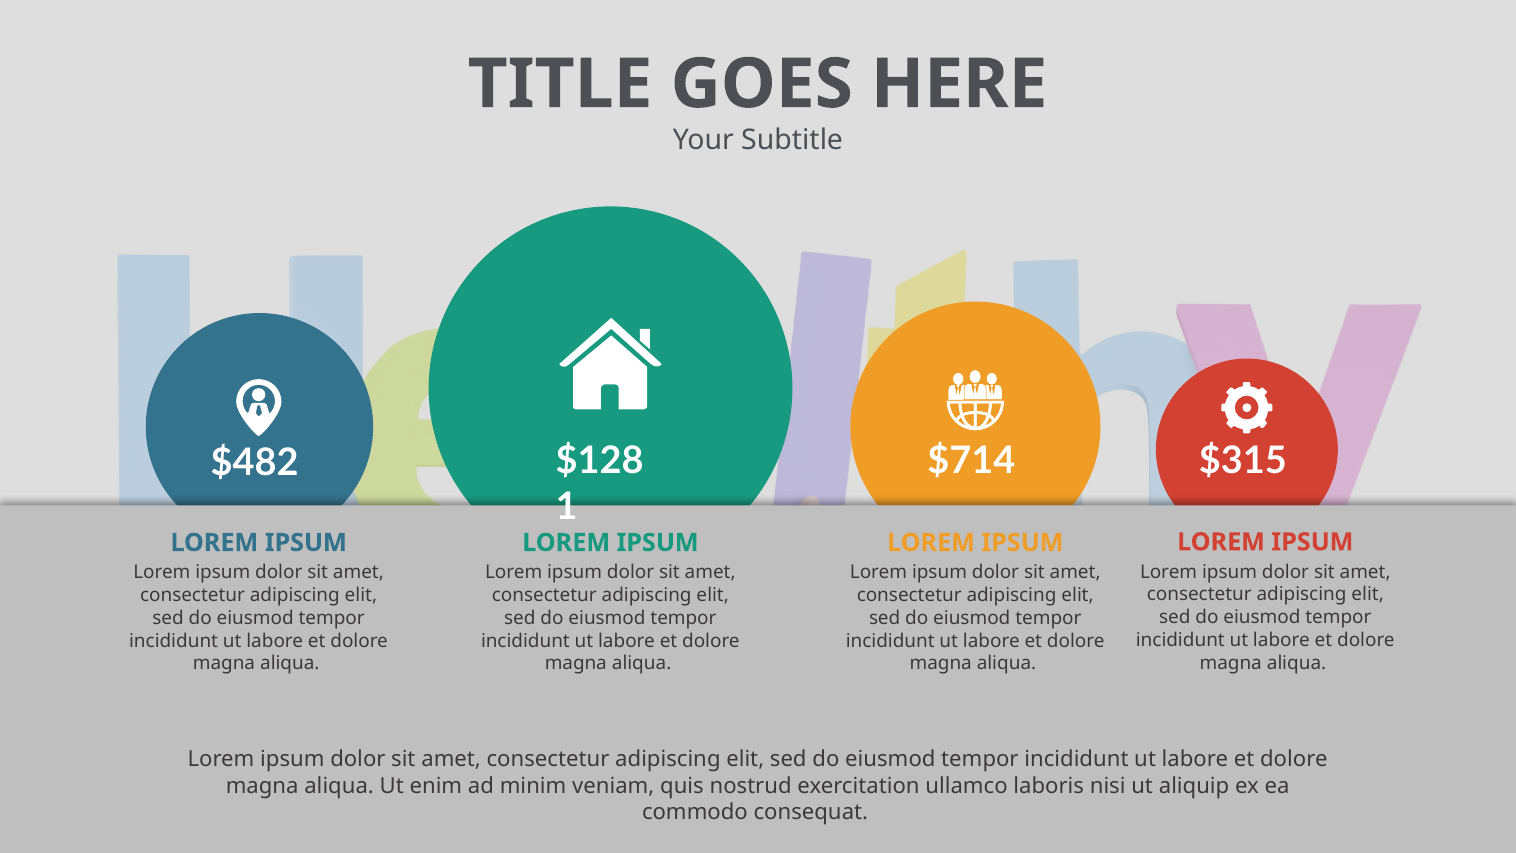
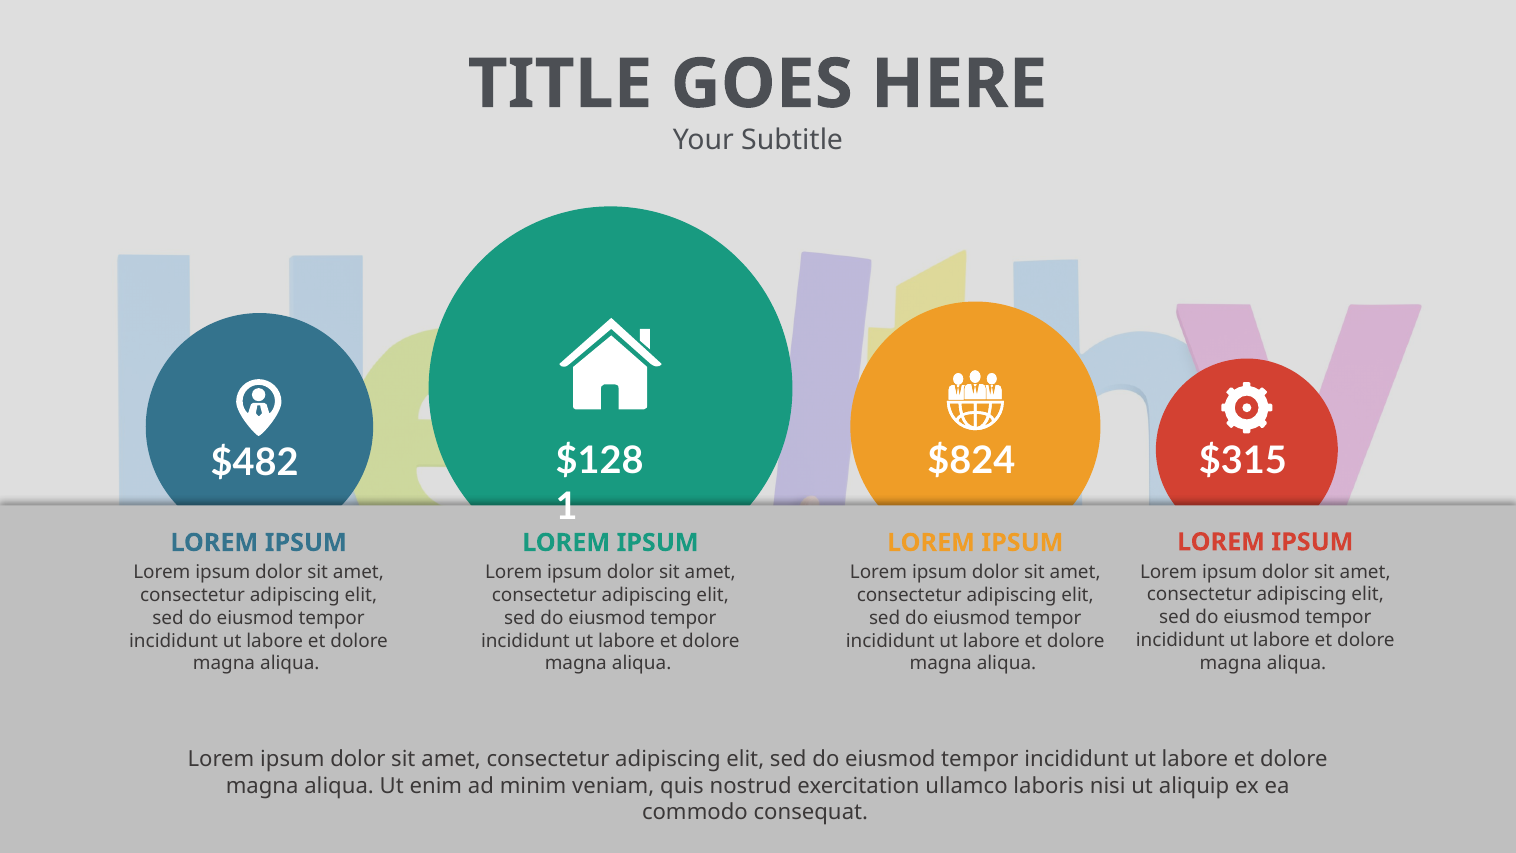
$714: $714 -> $824
